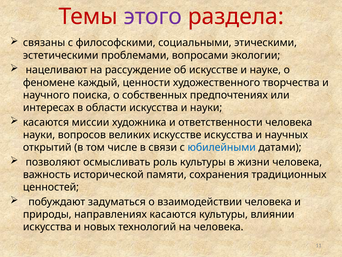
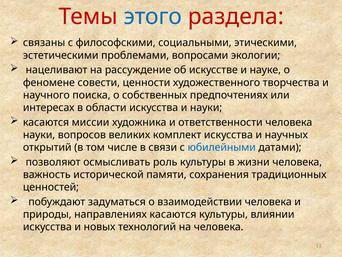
этого colour: purple -> blue
каждый: каждый -> совести
великих искусстве: искусстве -> комплект
